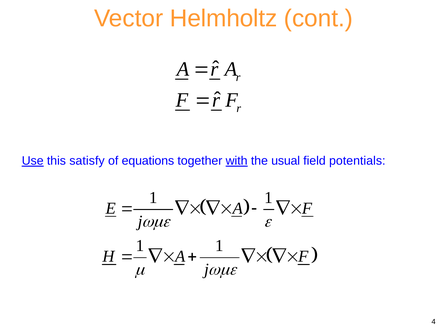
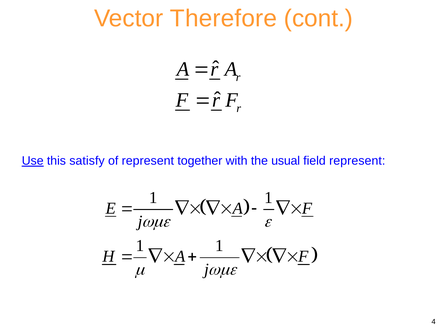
Helmholtz: Helmholtz -> Therefore
of equations: equations -> represent
with underline: present -> none
field potentials: potentials -> represent
